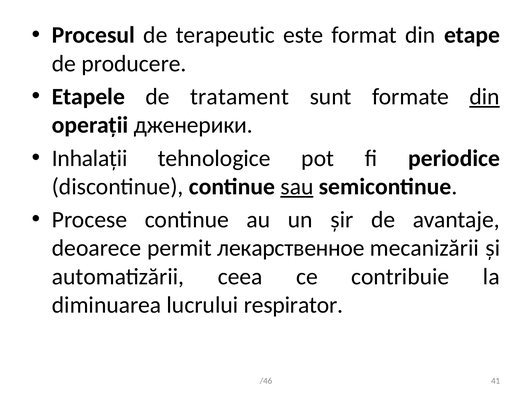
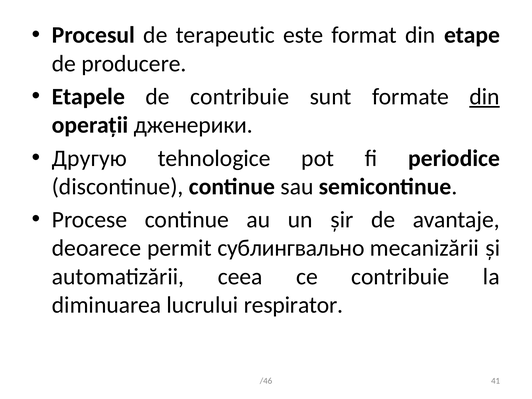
de tratament: tratament -> contribuie
Inhalaţii: Inhalaţii -> Другую
sau underline: present -> none
лекарственное: лекарственное -> сублингвально
